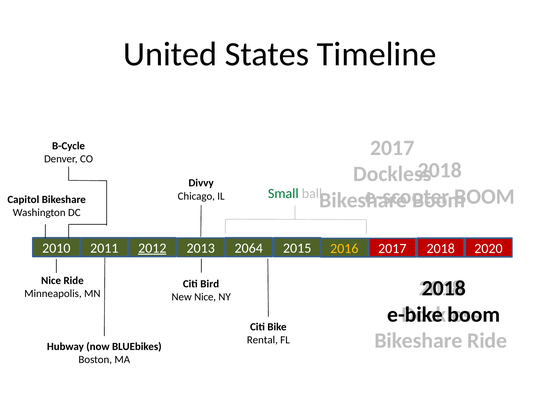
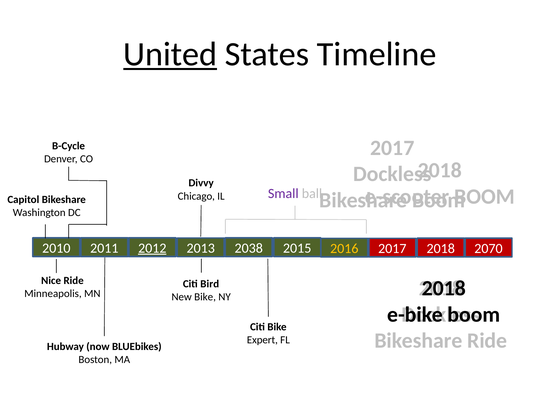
United underline: none -> present
Small colour: green -> purple
2064: 2064 -> 2038
2020: 2020 -> 2070
New Nice: Nice -> Bike
Rental: Rental -> Expert
